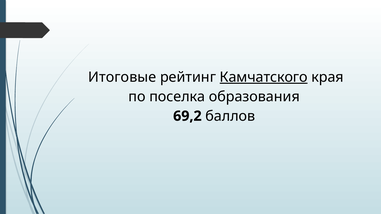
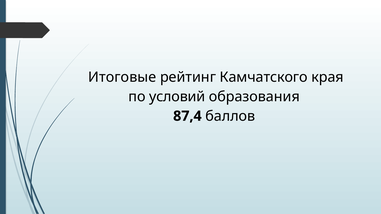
Камчатского underline: present -> none
поселка: поселка -> условий
69,2: 69,2 -> 87,4
